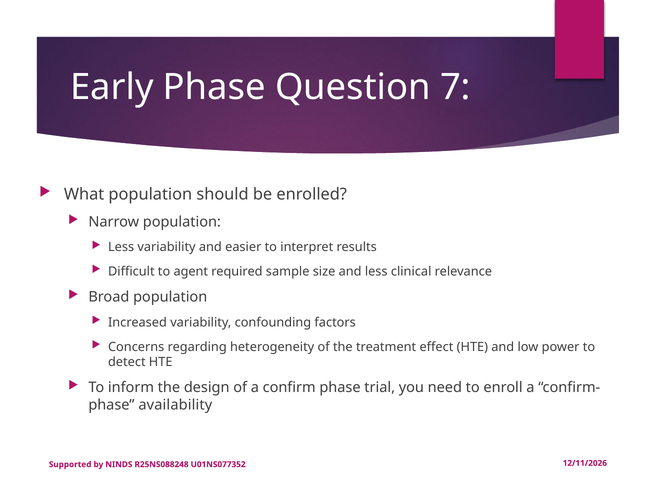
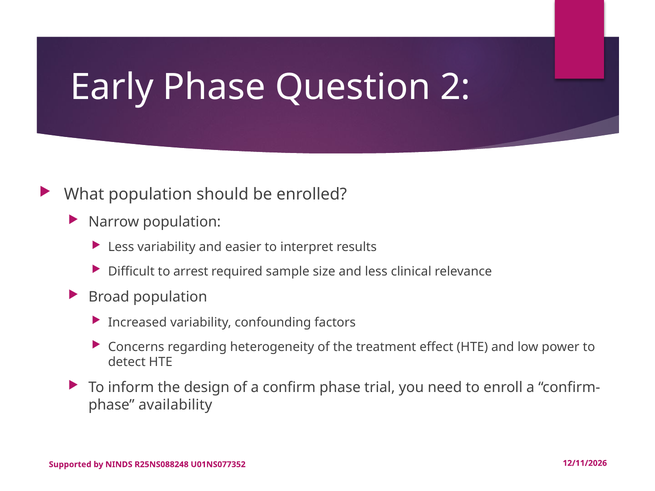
7: 7 -> 2
agent: agent -> arrest
